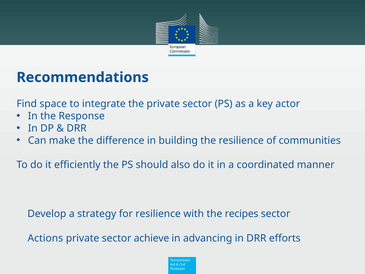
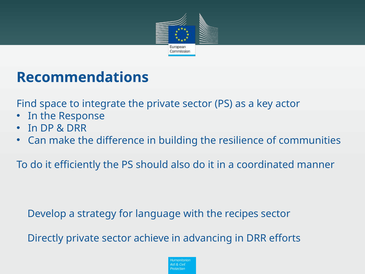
for resilience: resilience -> language
Actions: Actions -> Directly
